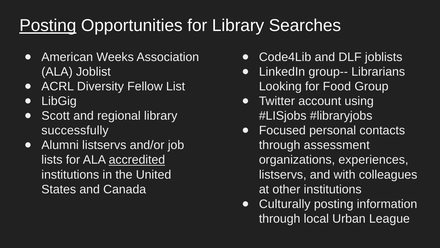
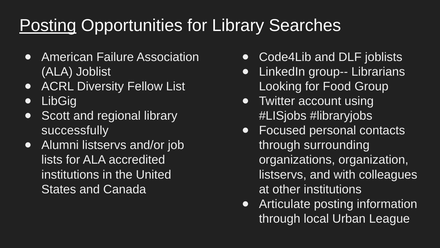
Weeks: Weeks -> Failure
assessment: assessment -> surrounding
accredited underline: present -> none
experiences: experiences -> organization
Culturally: Culturally -> Articulate
